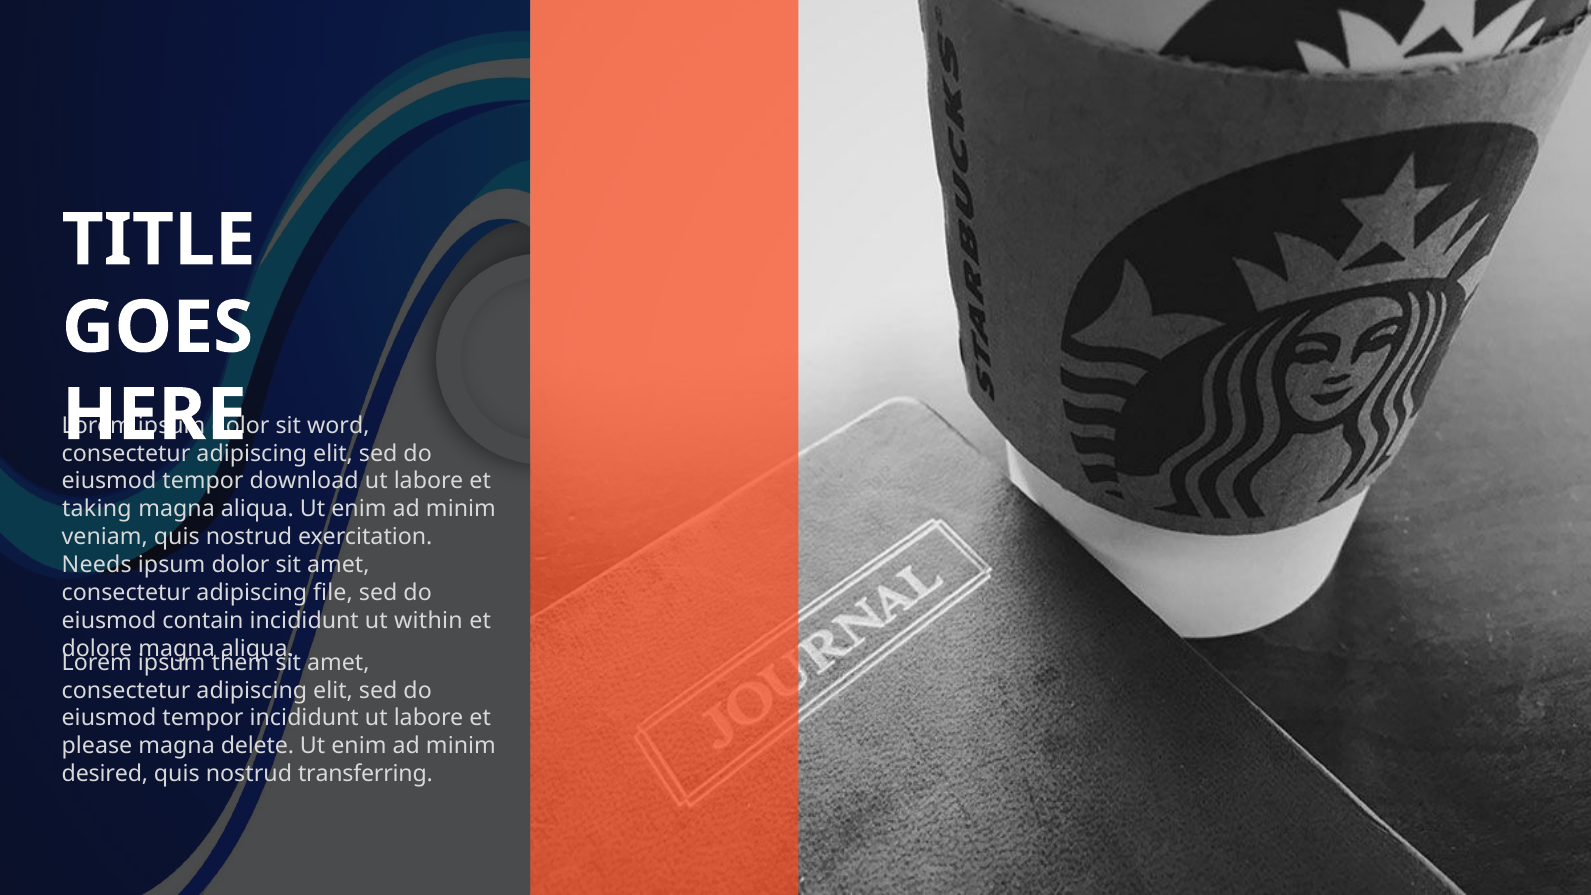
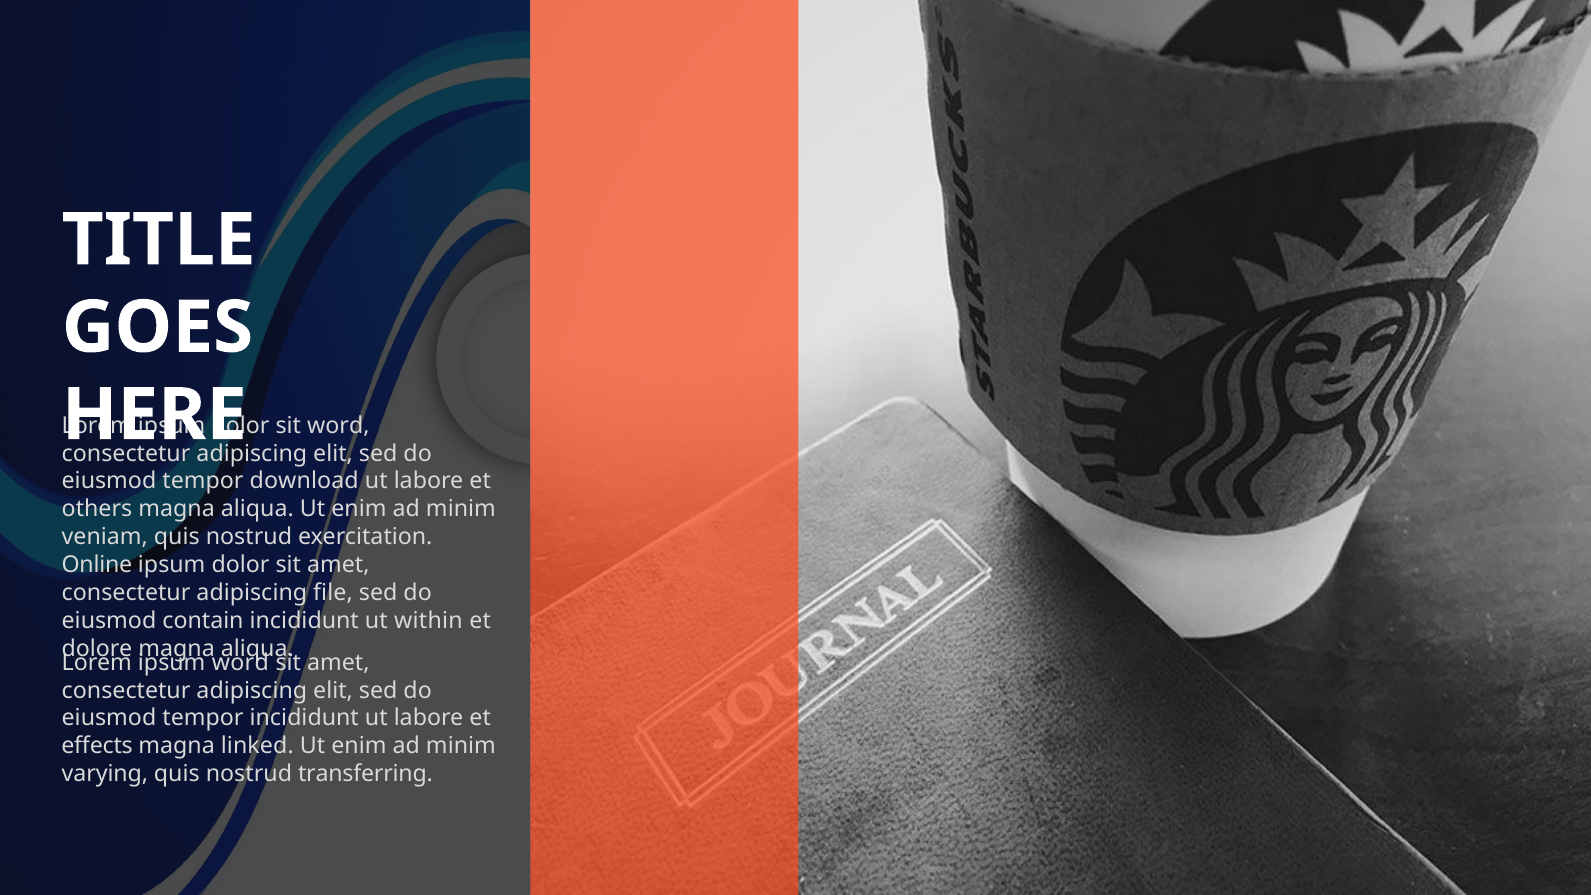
taking: taking -> others
Needs: Needs -> Online
them at (240, 663): them -> word
please: please -> effects
delete: delete -> linked
desired: desired -> varying
